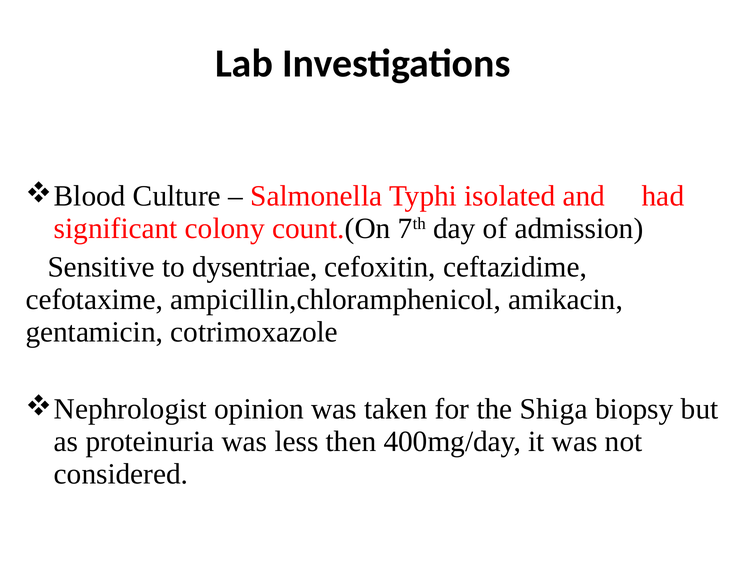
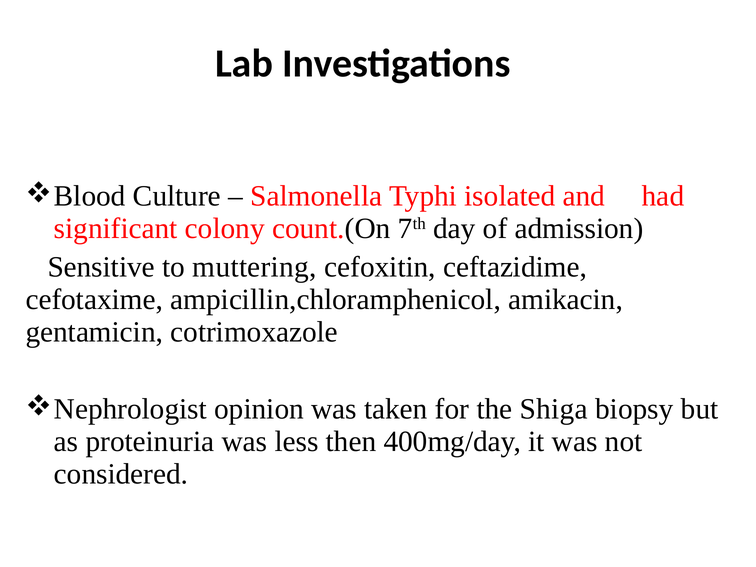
dysentriae: dysentriae -> muttering
